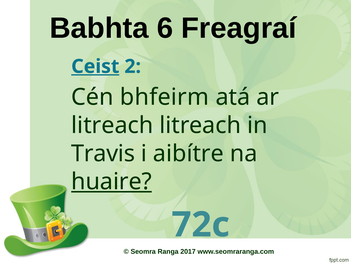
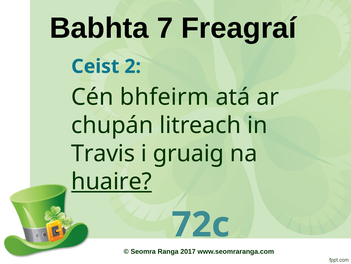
6: 6 -> 7
Ceist underline: present -> none
litreach at (112, 125): litreach -> chupán
aibítre: aibítre -> gruaig
